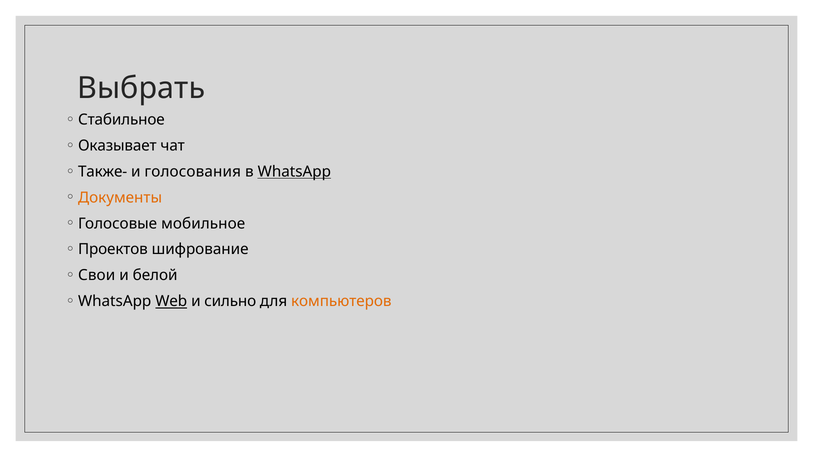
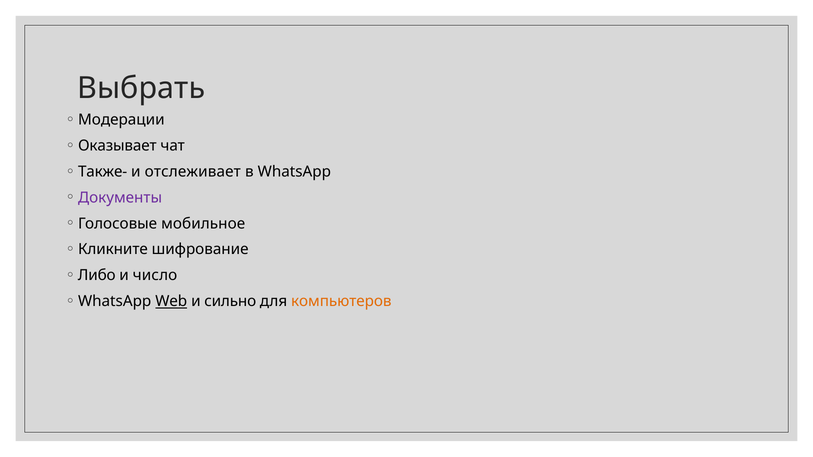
Стабильное: Стабильное -> Модерации
голосования: голосования -> отслеживает
WhatsApp at (294, 172) underline: present -> none
Документы colour: orange -> purple
Проектов: Проектов -> Кликните
Свои: Свои -> Либо
белой: белой -> число
